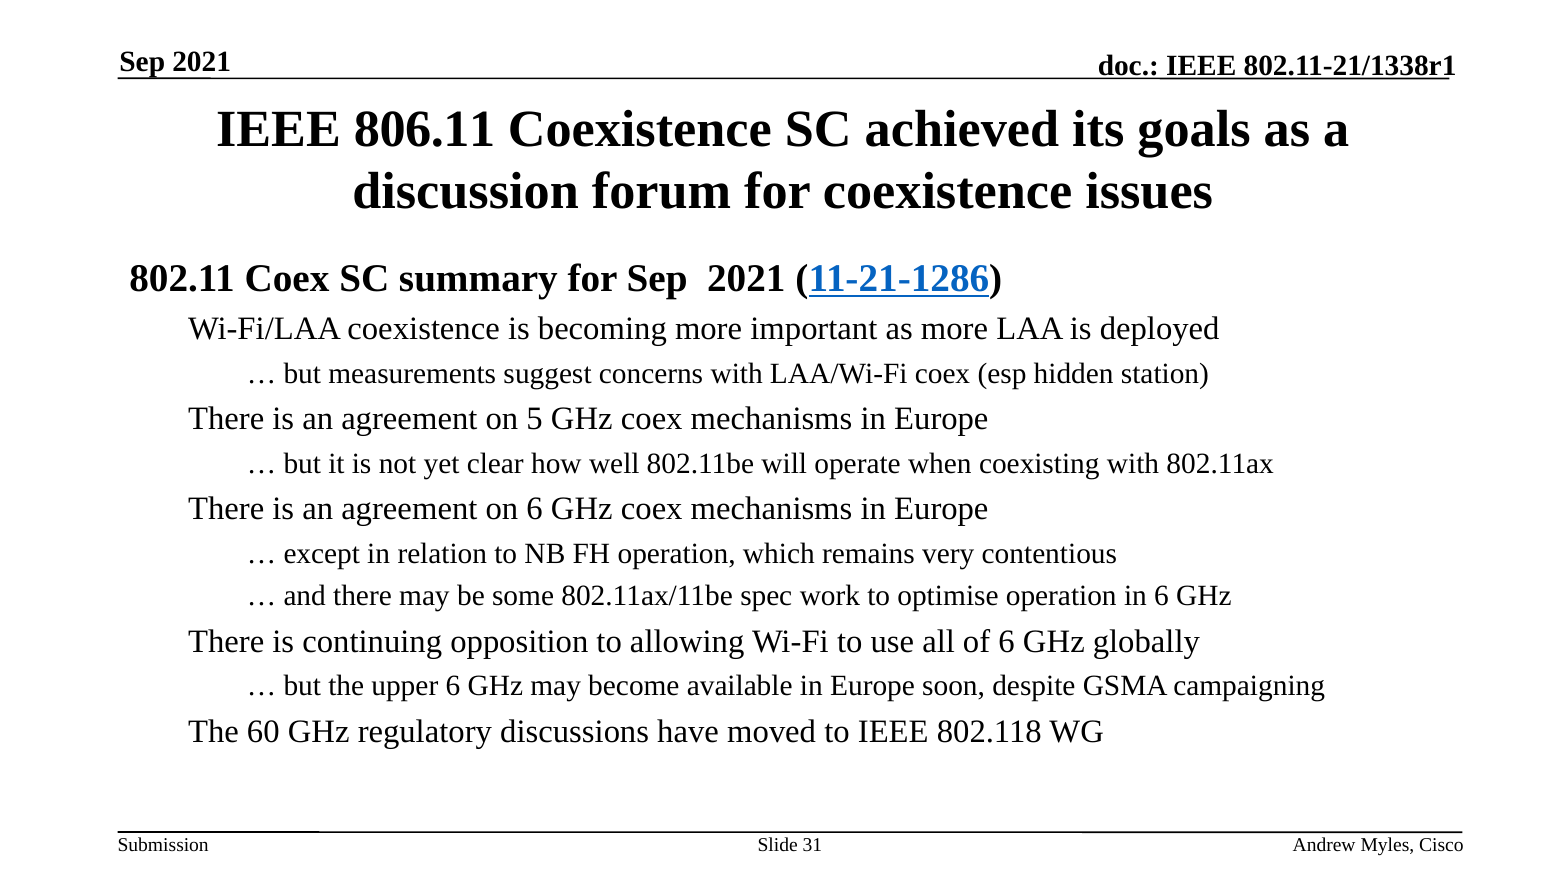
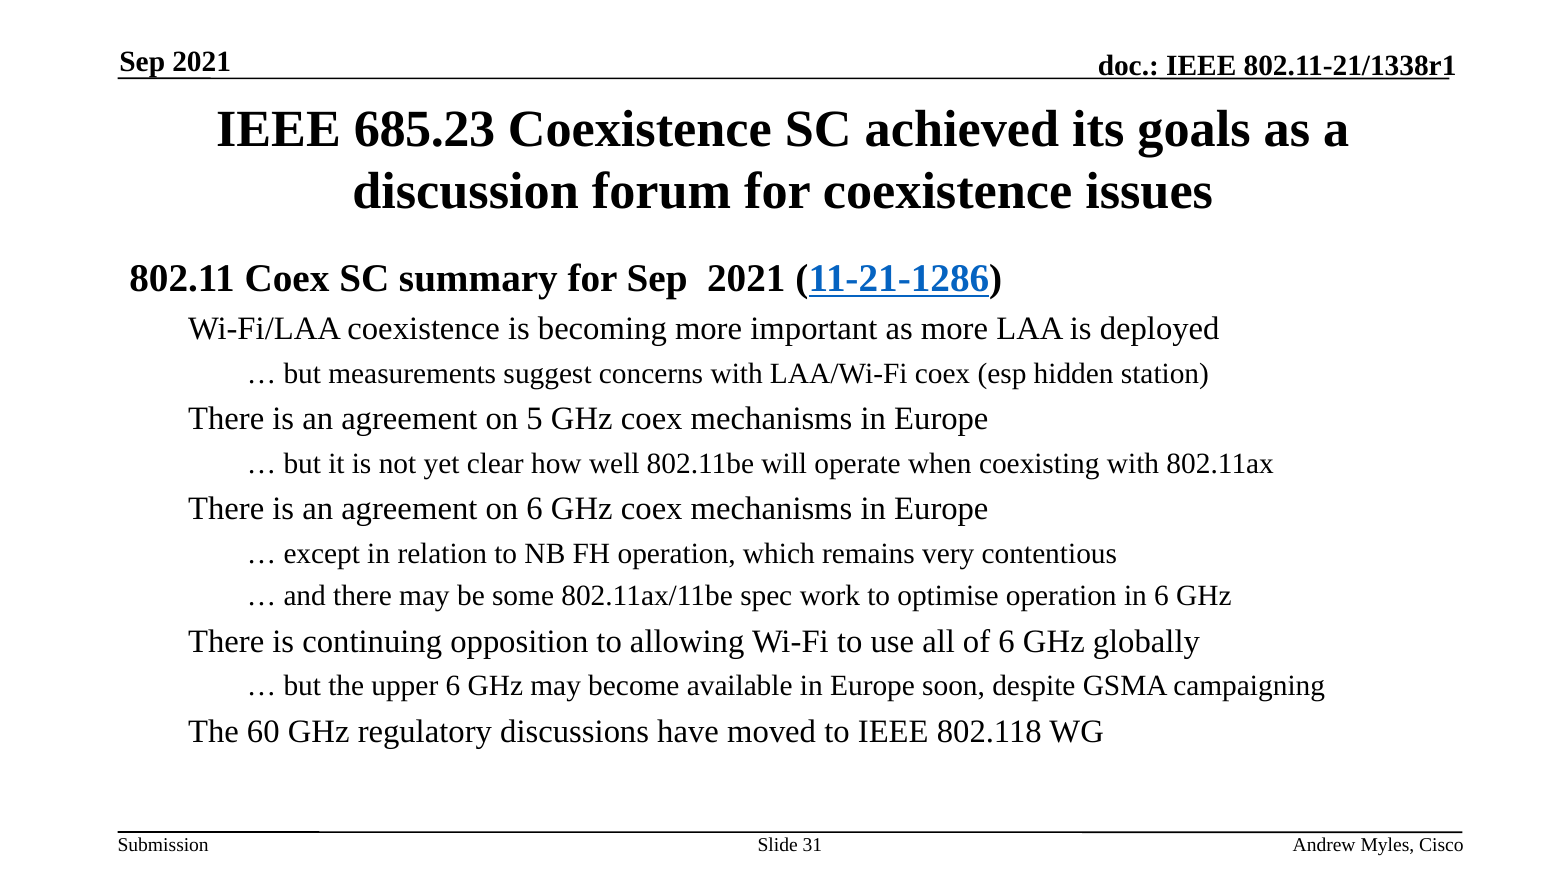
806.11: 806.11 -> 685.23
